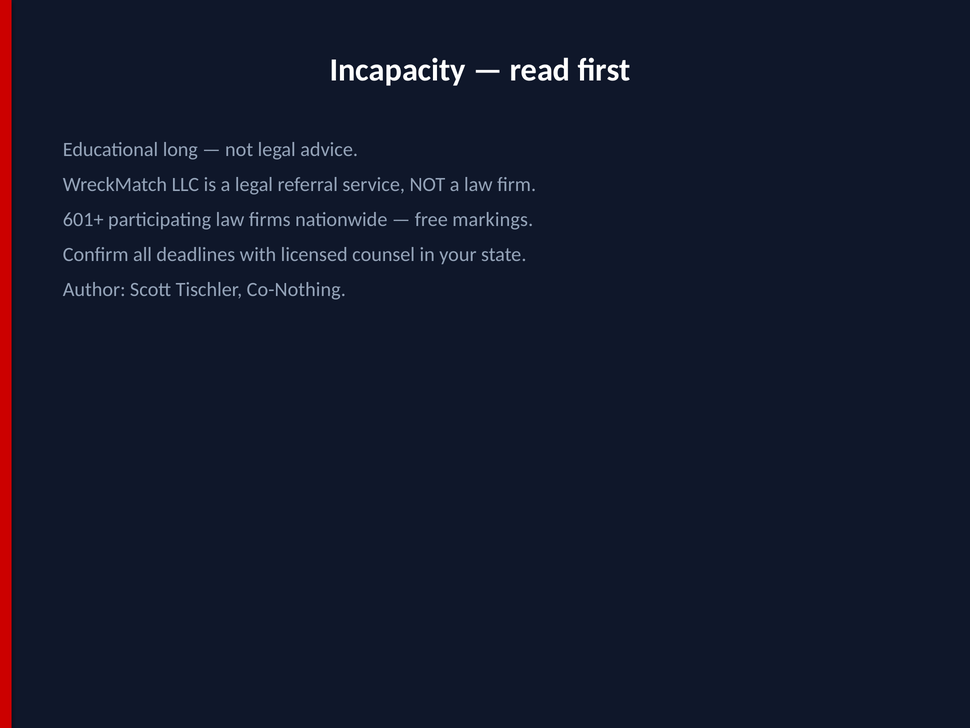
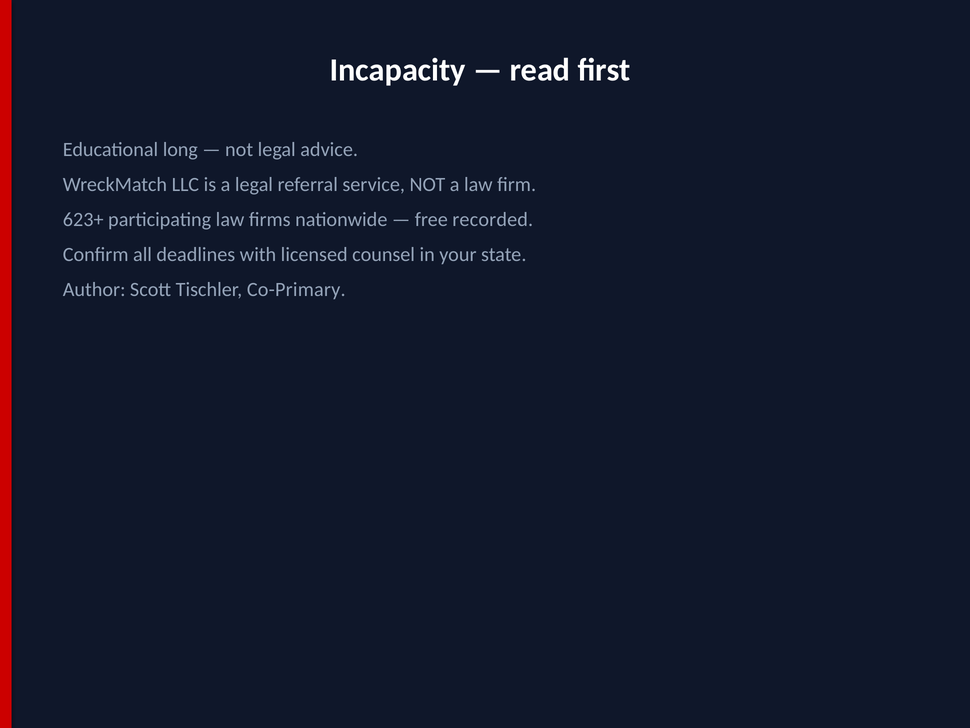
601+: 601+ -> 623+
markings: markings -> recorded
Co-Nothing: Co-Nothing -> Co-Primary
